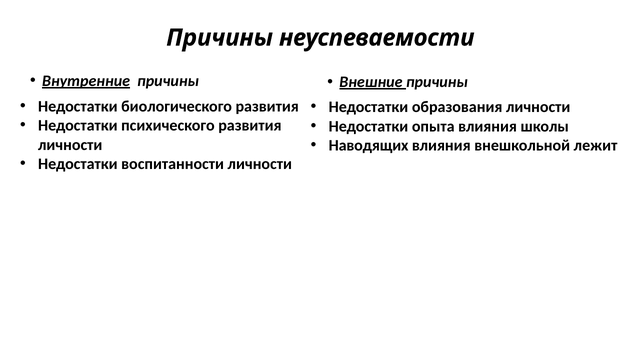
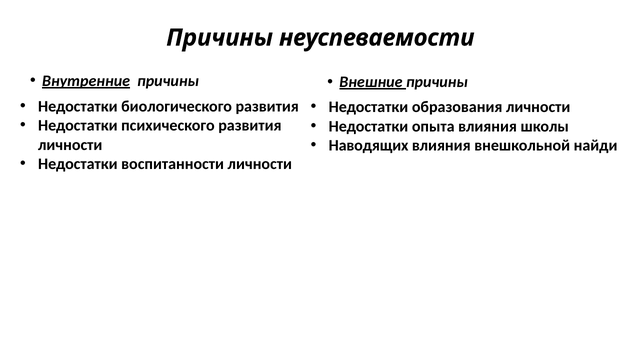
лежит: лежит -> найди
